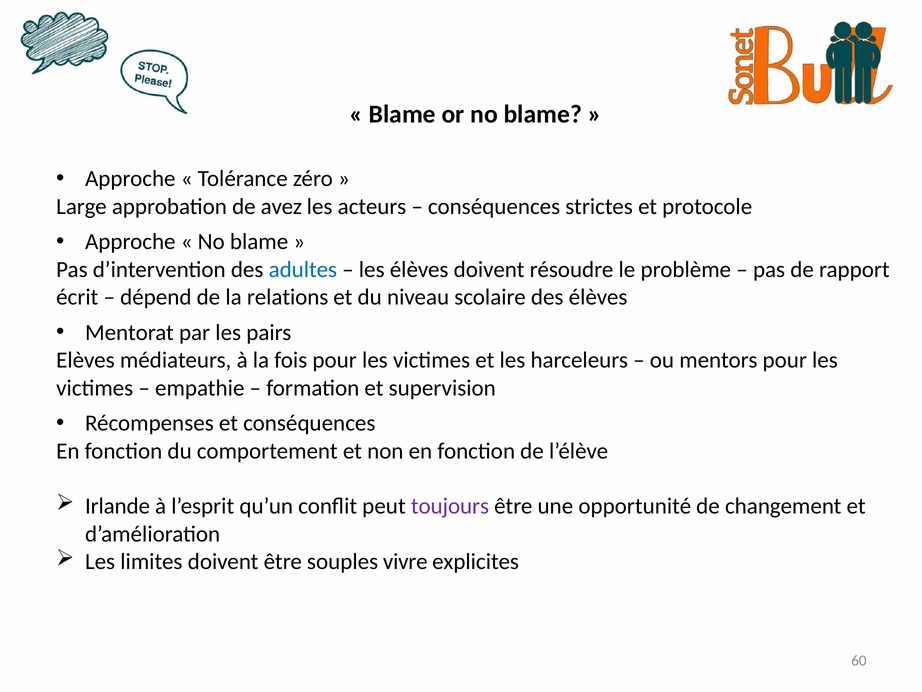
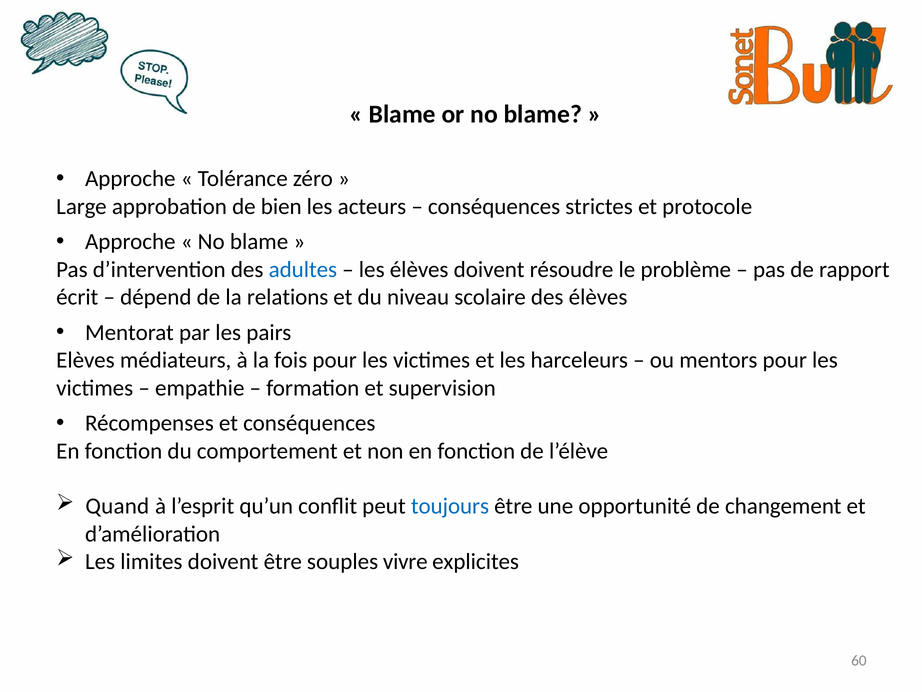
avez: avez -> bien
Irlande: Irlande -> Quand
toujours colour: purple -> blue
